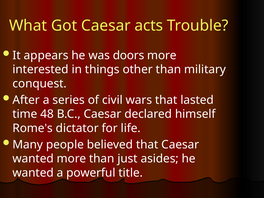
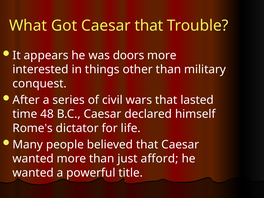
Caesar acts: acts -> that
asides: asides -> afford
